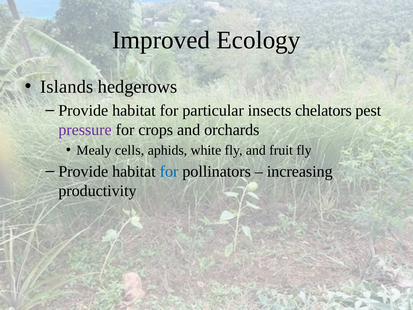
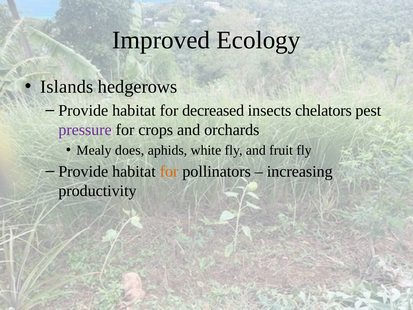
particular: particular -> decreased
cells: cells -> does
for at (169, 171) colour: blue -> orange
